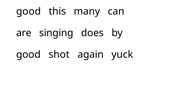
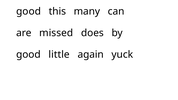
singing: singing -> missed
shot: shot -> little
